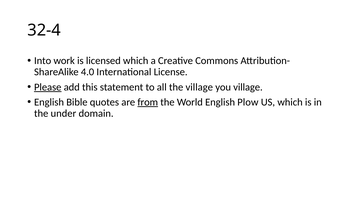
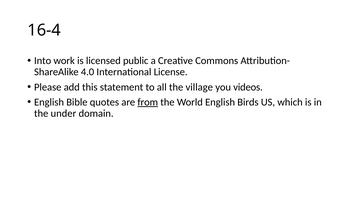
32-4: 32-4 -> 16-4
licensed which: which -> public
Please underline: present -> none
you village: village -> videos
Plow: Plow -> Birds
